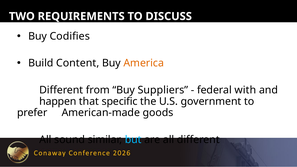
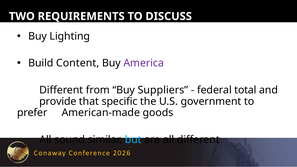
Codifies: Codifies -> Lighting
America colour: orange -> purple
with: with -> total
happen: happen -> provide
